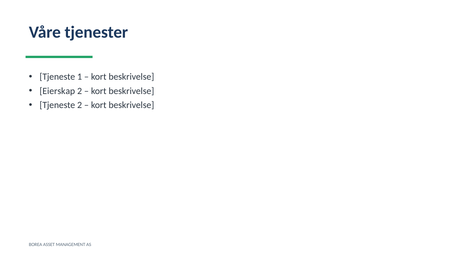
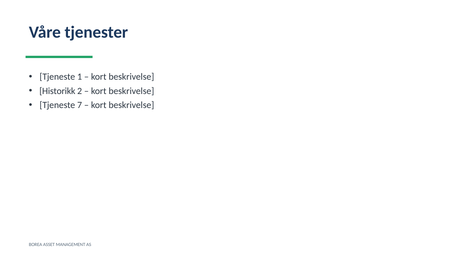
Eierskap: Eierskap -> Historikk
Tjeneste 2: 2 -> 7
